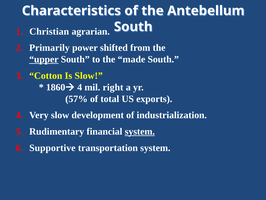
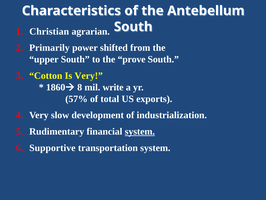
upper underline: present -> none
made: made -> prove
Is Slow: Slow -> Very
4 at (80, 87): 4 -> 8
right: right -> write
